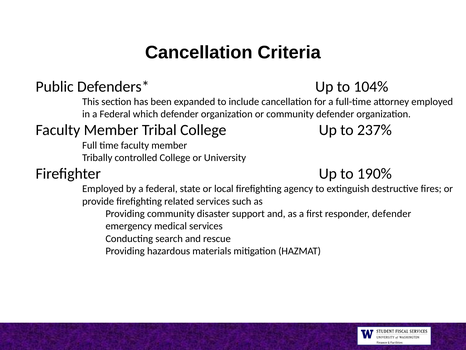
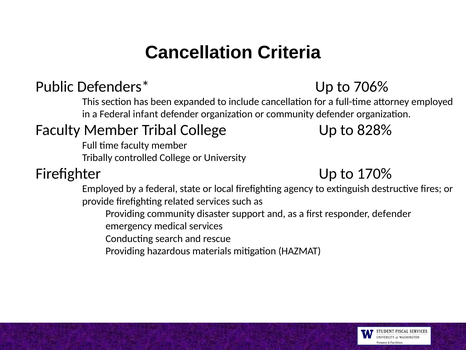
104%: 104% -> 706%
which: which -> infant
237%: 237% -> 828%
190%: 190% -> 170%
